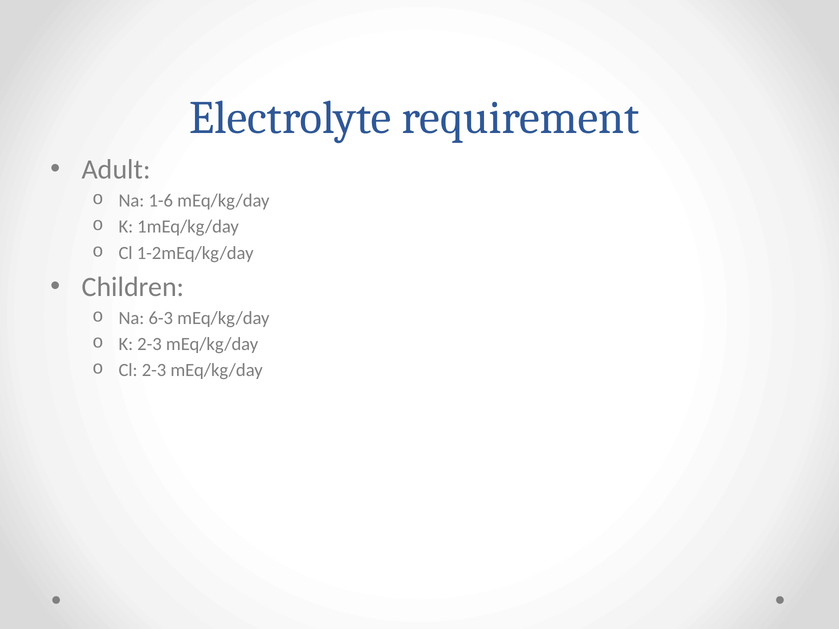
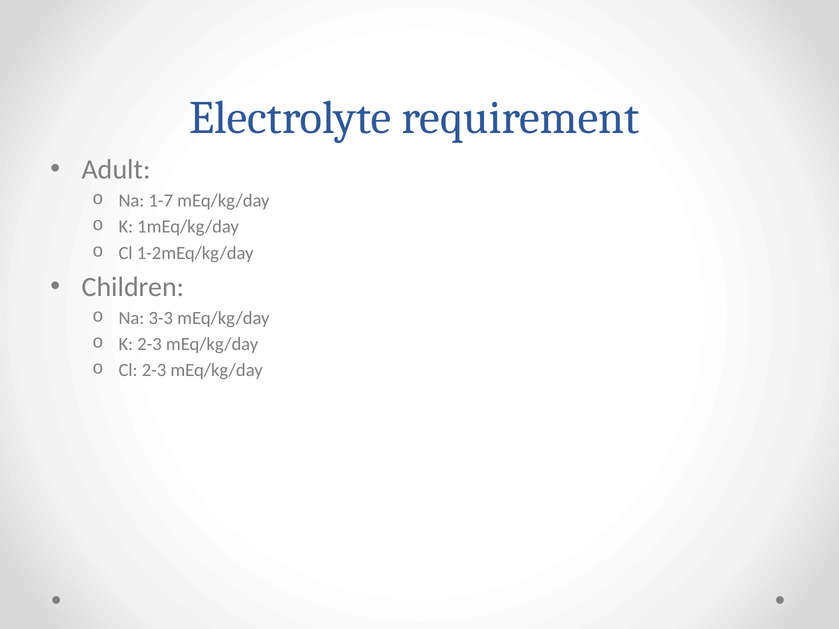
1-6: 1-6 -> 1-7
6-3: 6-3 -> 3-3
